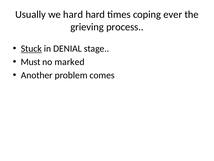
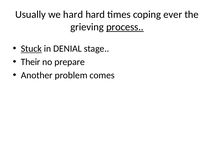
process underline: none -> present
Must: Must -> Their
marked: marked -> prepare
